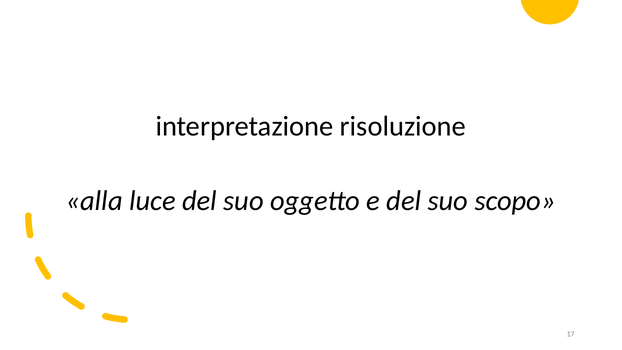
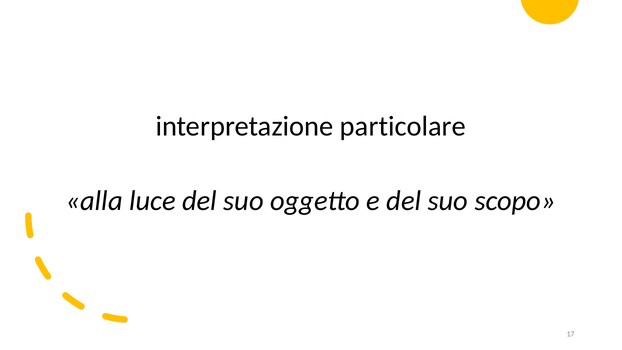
risoluzione: risoluzione -> particolare
